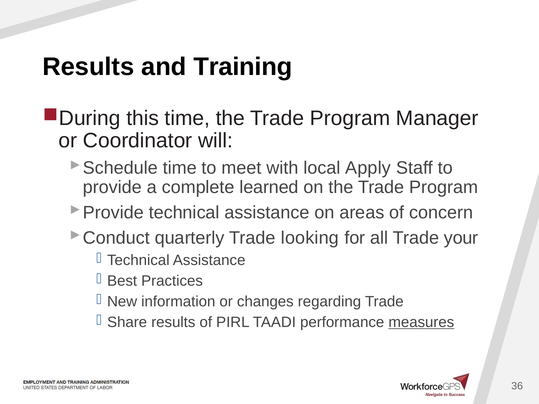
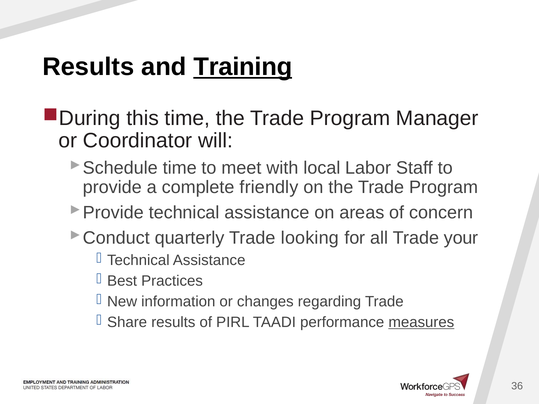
Training underline: none -> present
Apply: Apply -> Labor
learned: learned -> friendly
